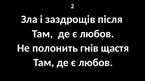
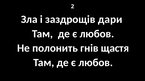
після: після -> дари
